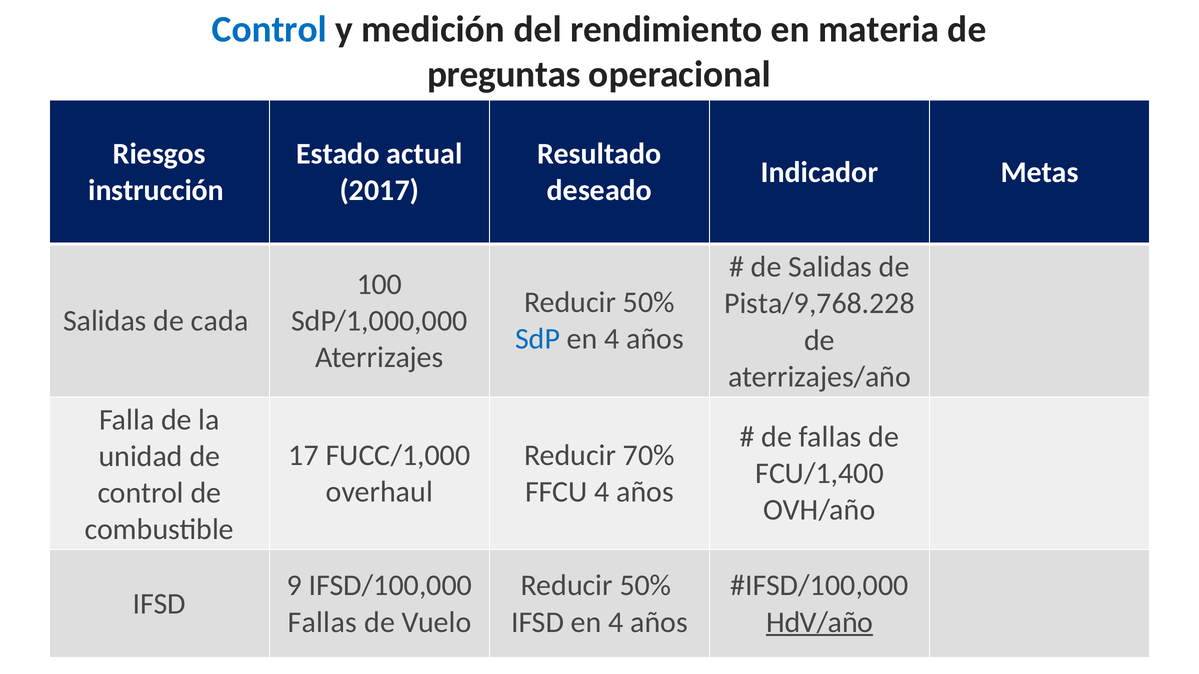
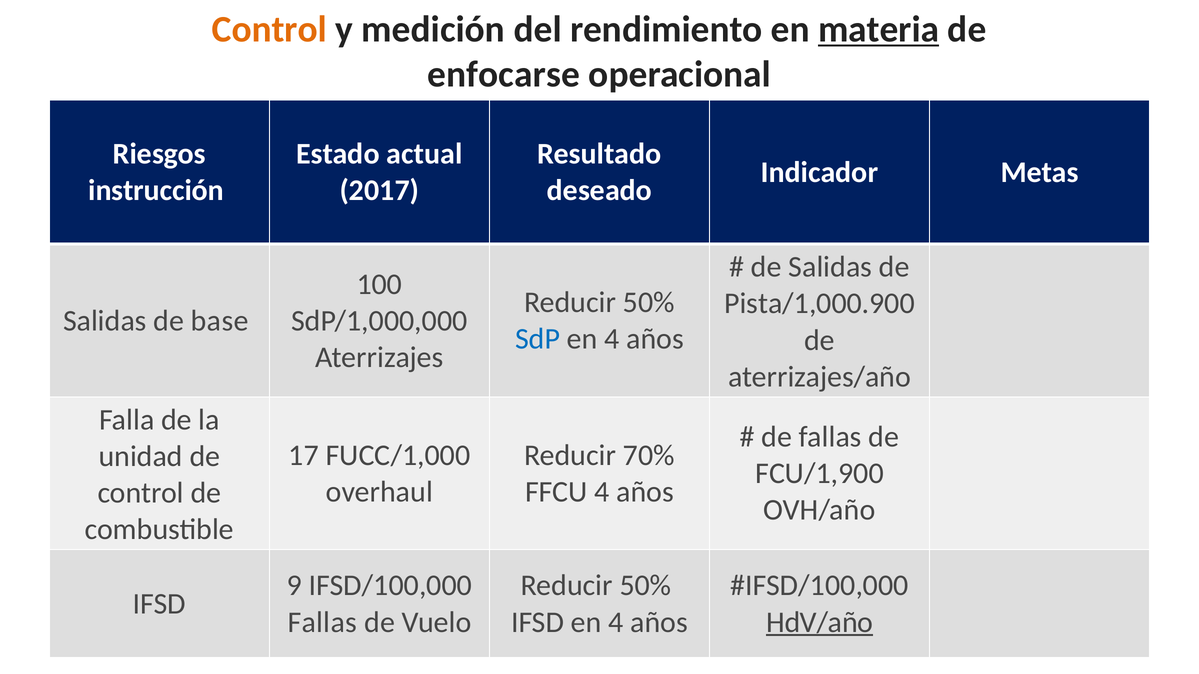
Control at (269, 29) colour: blue -> orange
materia underline: none -> present
preguntas: preguntas -> enfocarse
Pista/9,768.228: Pista/9,768.228 -> Pista/1,000.900
cada: cada -> base
FCU/1,400: FCU/1,400 -> FCU/1,900
